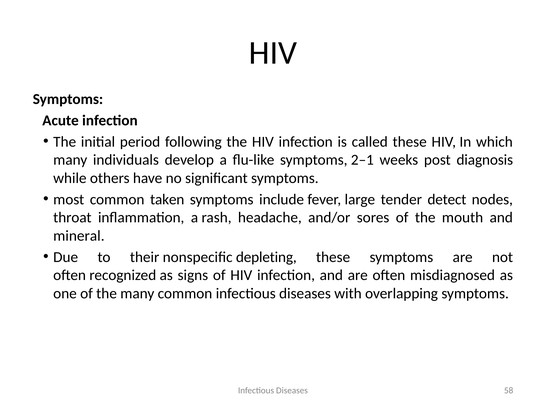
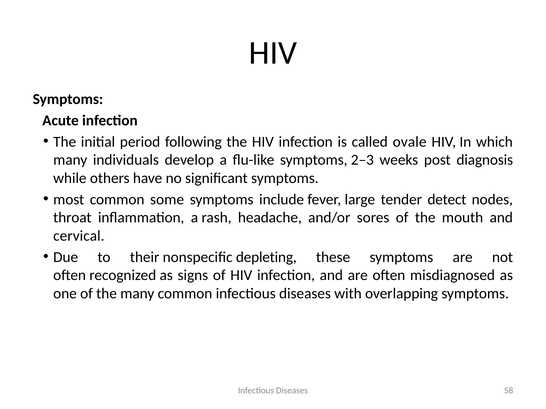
called these: these -> ovale
2–1: 2–1 -> 2–3
taken: taken -> some
mineral: mineral -> cervical
